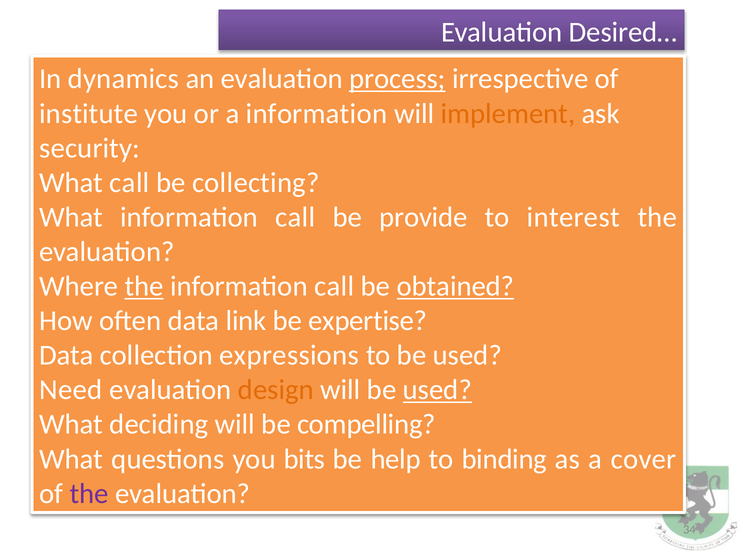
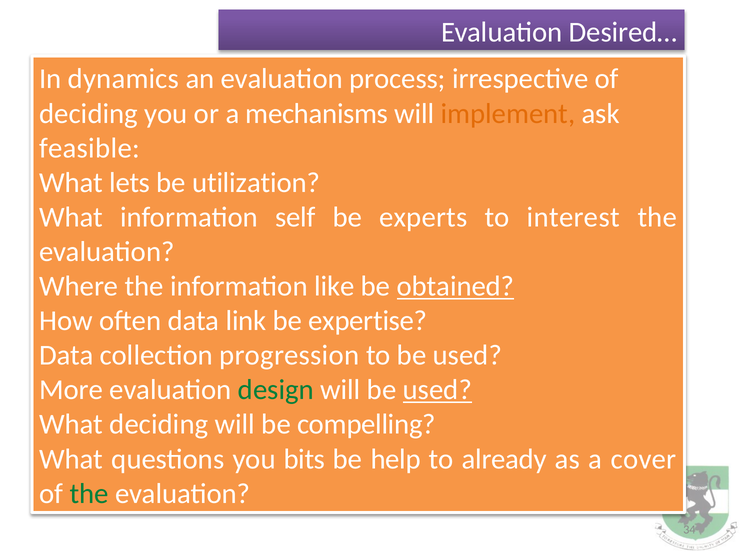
process underline: present -> none
institute at (89, 114): institute -> deciding
a information: information -> mechanisms
security: security -> feasible
What call: call -> lets
collecting: collecting -> utilization
What information call: call -> self
provide: provide -> experts
the at (144, 286) underline: present -> none
call at (334, 286): call -> like
expressions: expressions -> progression
Need: Need -> More
design colour: orange -> green
binding: binding -> already
the at (89, 494) colour: purple -> green
